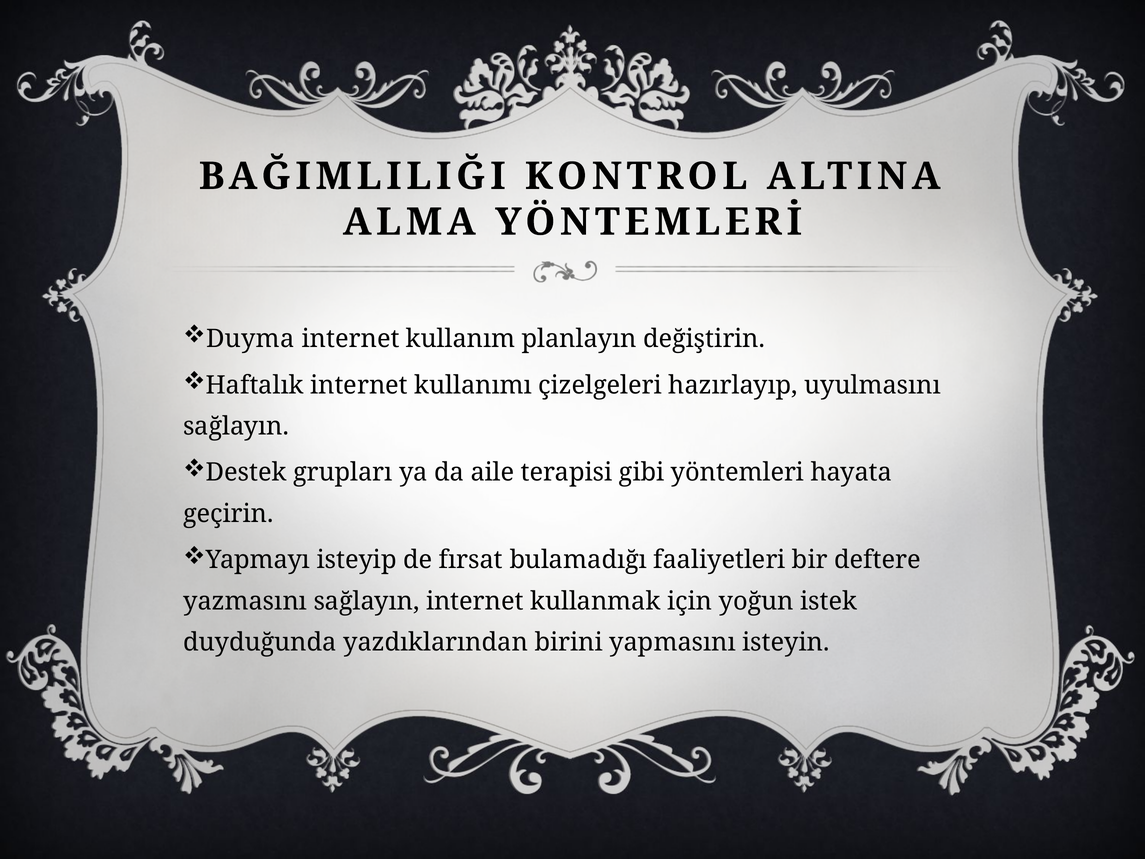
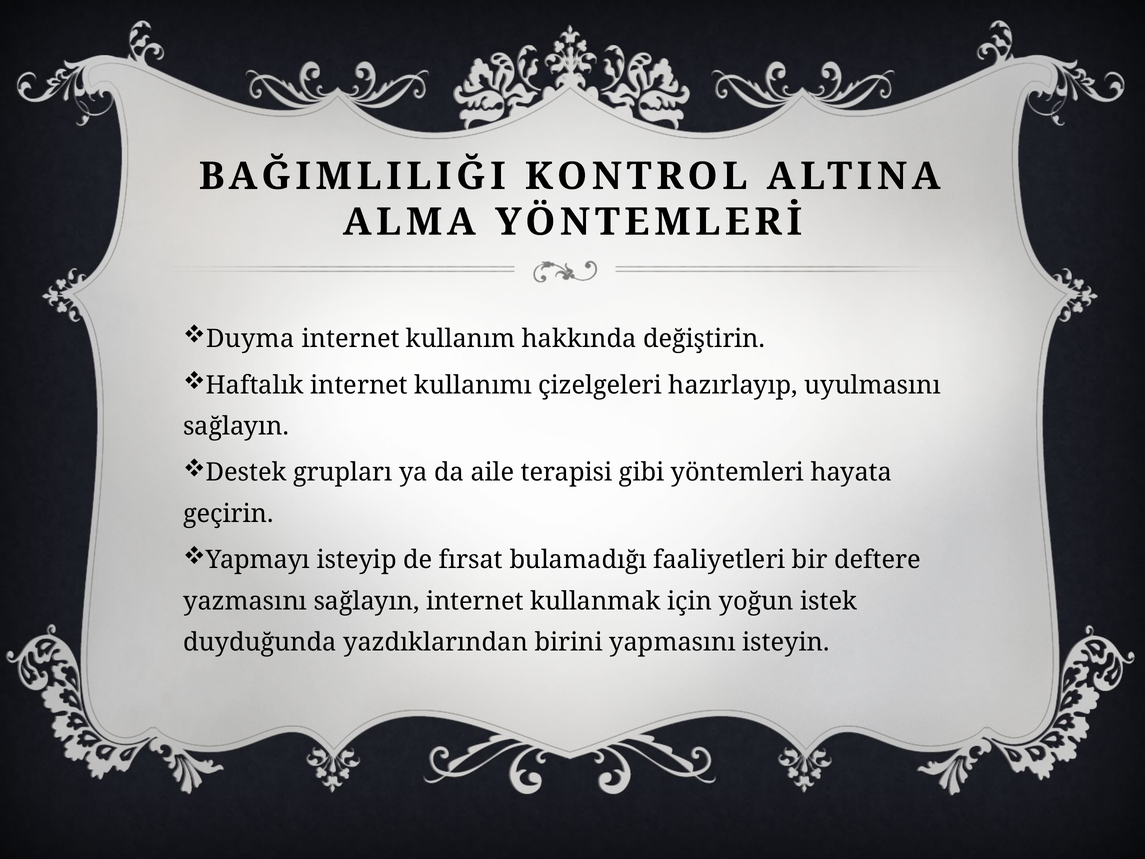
planlayın: planlayın -> hakkında
